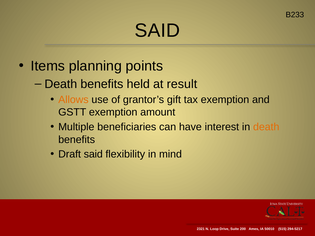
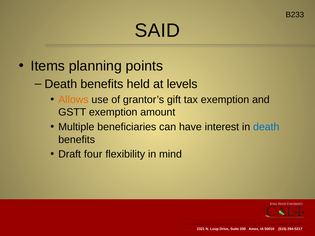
result: result -> levels
death at (266, 127) colour: orange -> blue
Draft said: said -> four
